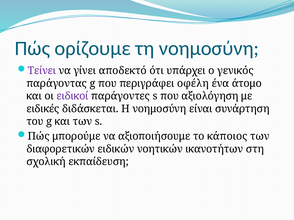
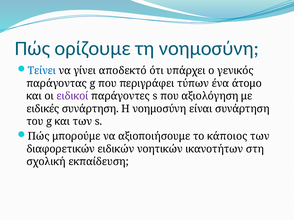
Τείνει colour: purple -> blue
οφέλη: οφέλη -> τύπων
ειδικές διδάσκεται: διδάσκεται -> συνάρτηση
